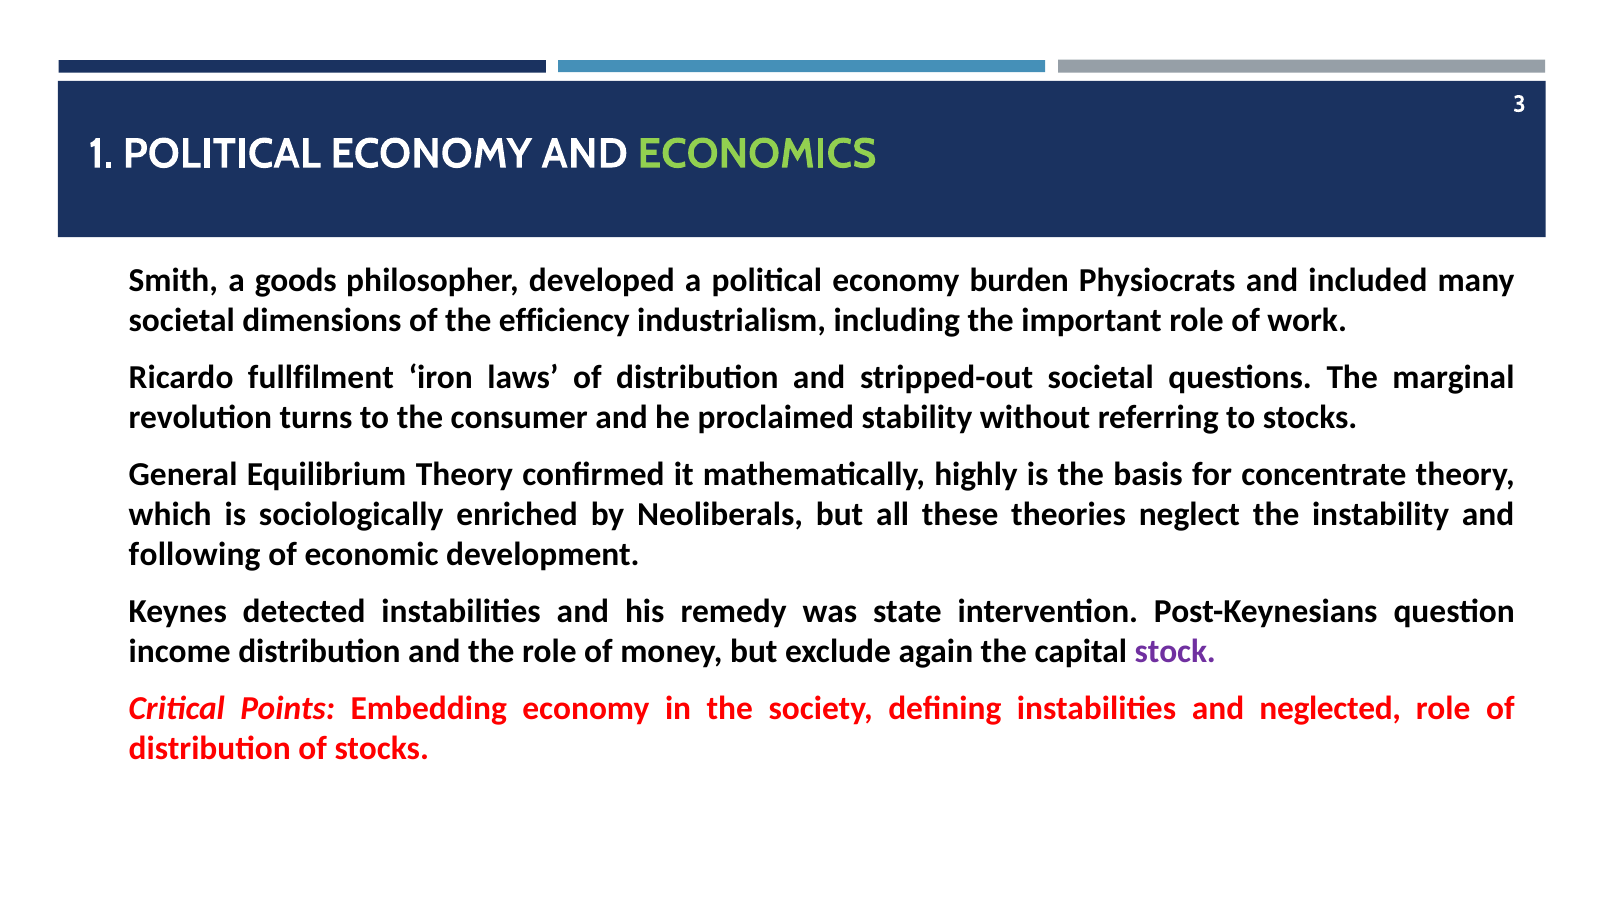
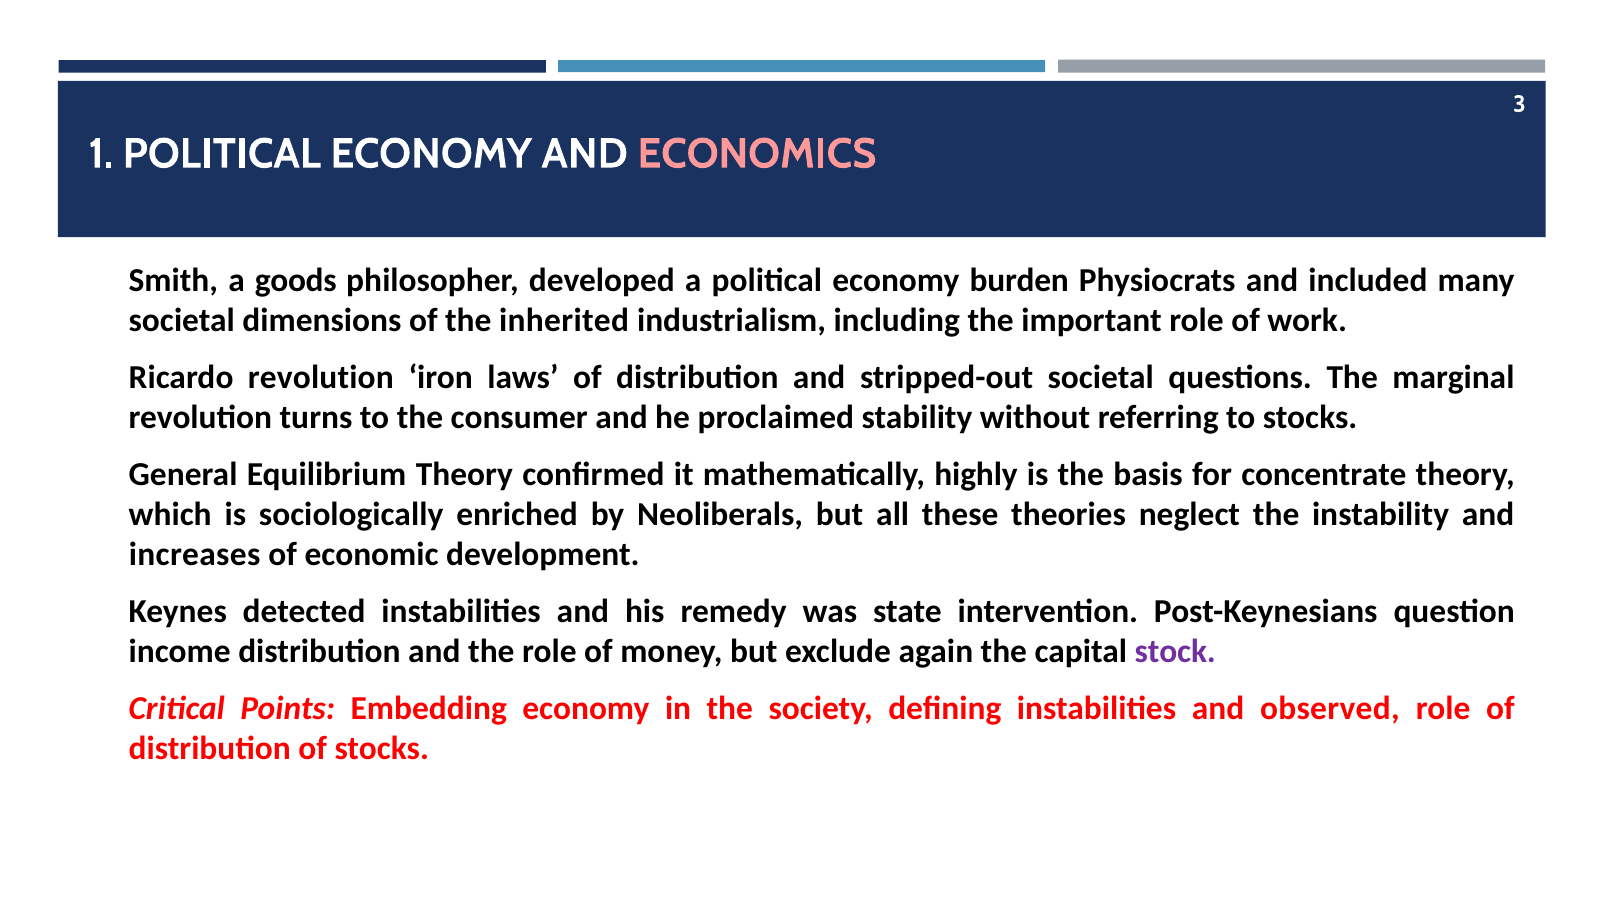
ECONOMICS colour: light green -> pink
efficiency: efficiency -> inherited
fullfilment at (321, 378): fullfilment -> revolution
following: following -> increases
neglected: neglected -> observed
